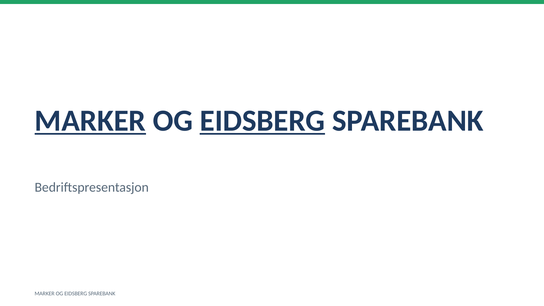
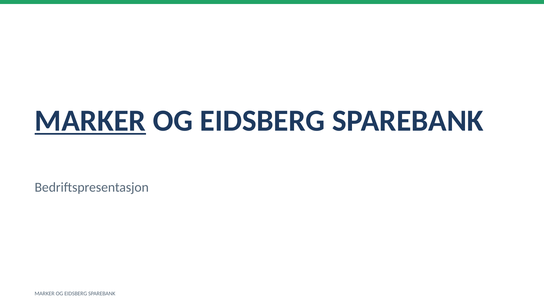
EIDSBERG at (262, 121) underline: present -> none
